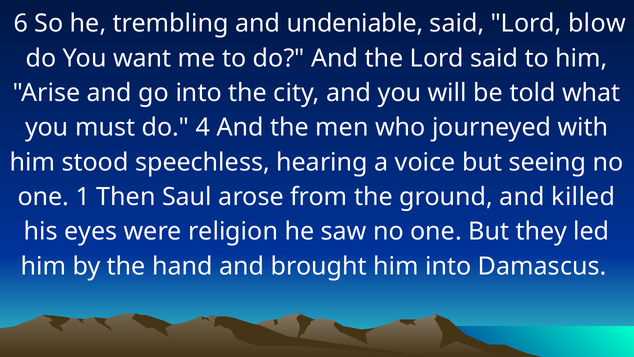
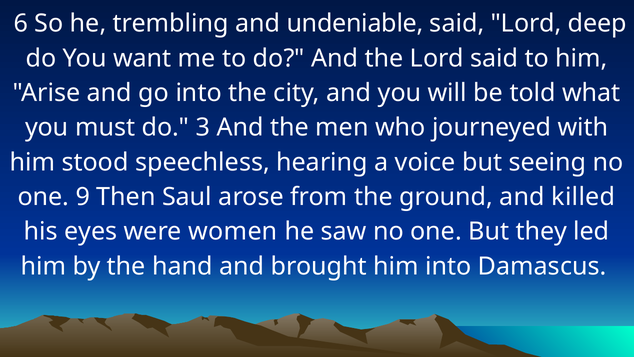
blow: blow -> deep
4: 4 -> 3
1: 1 -> 9
religion: religion -> women
